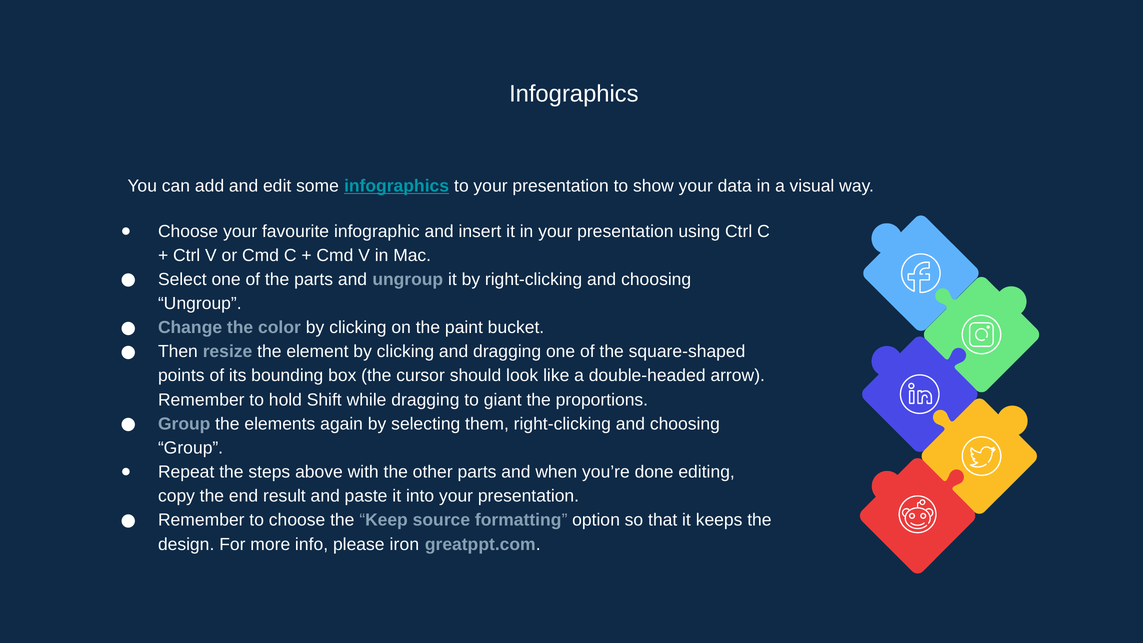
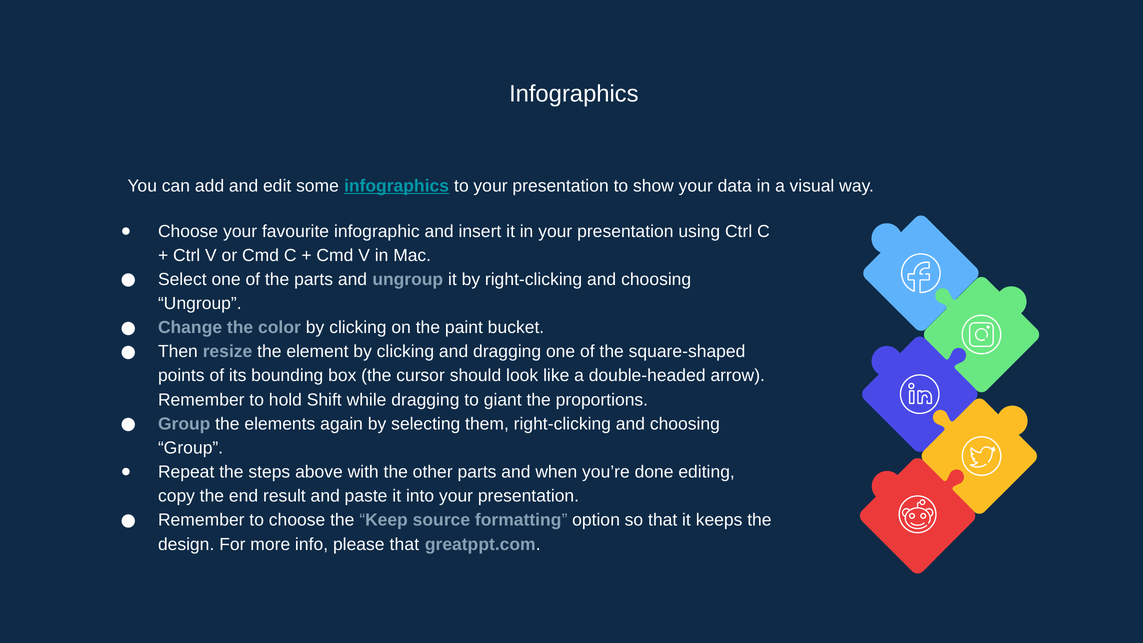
please iron: iron -> that
